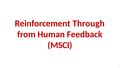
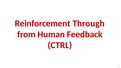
MSCI: MSCI -> CTRL
